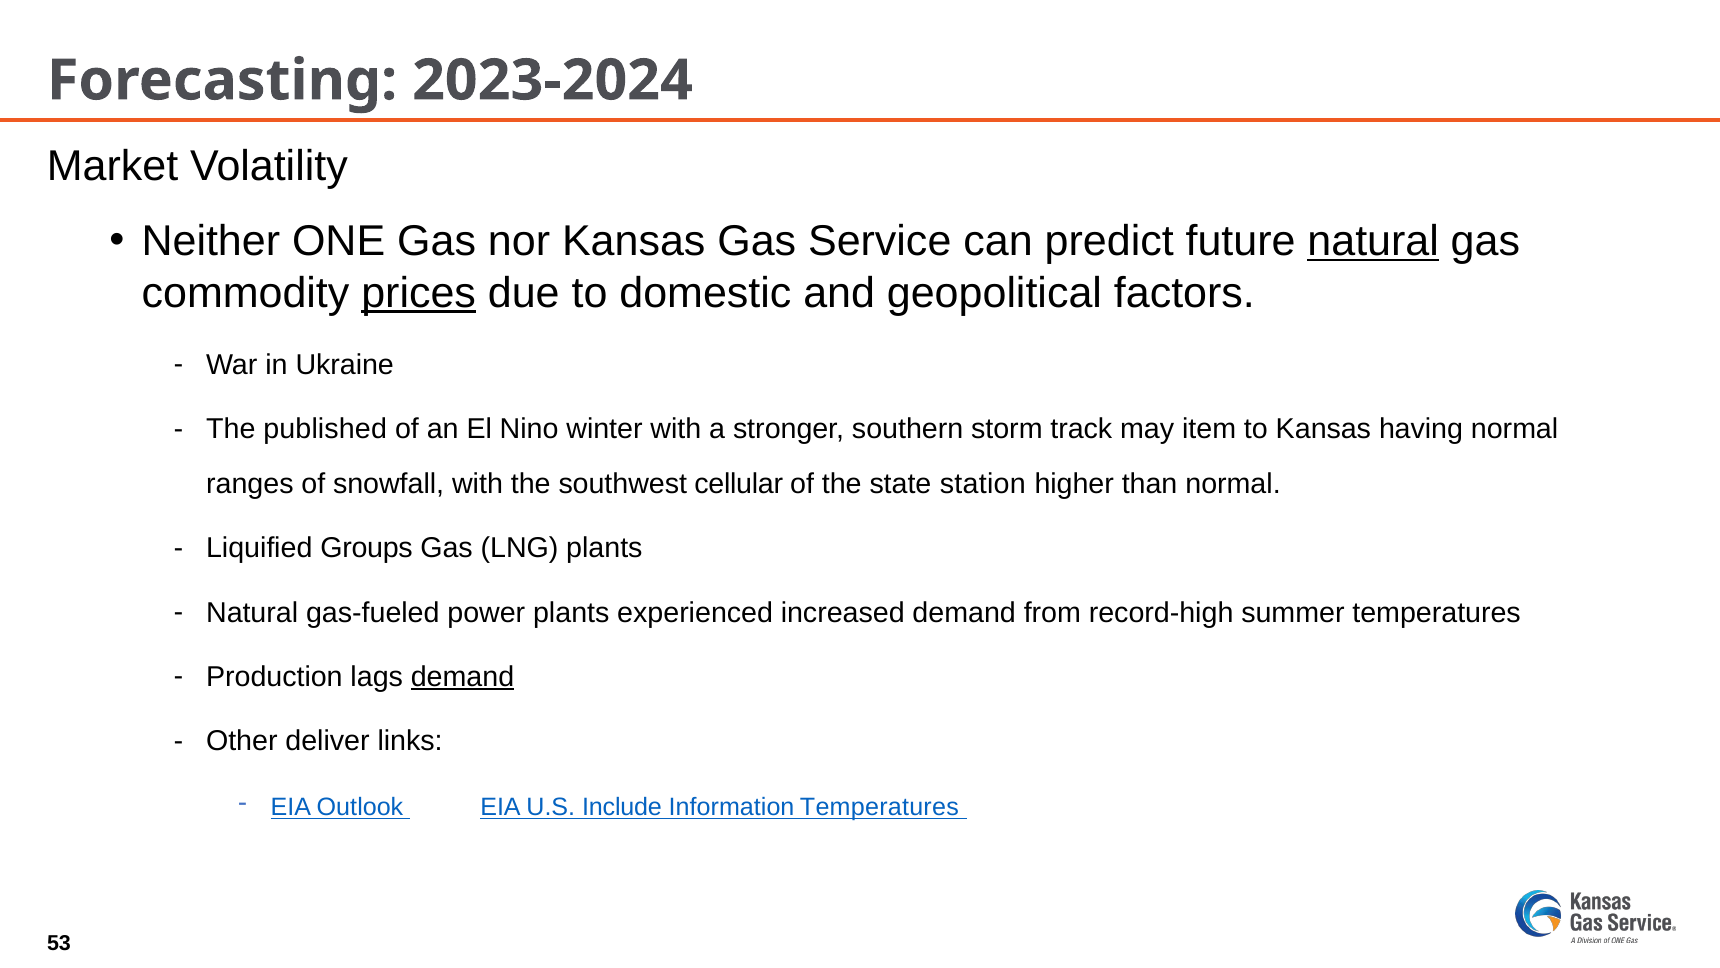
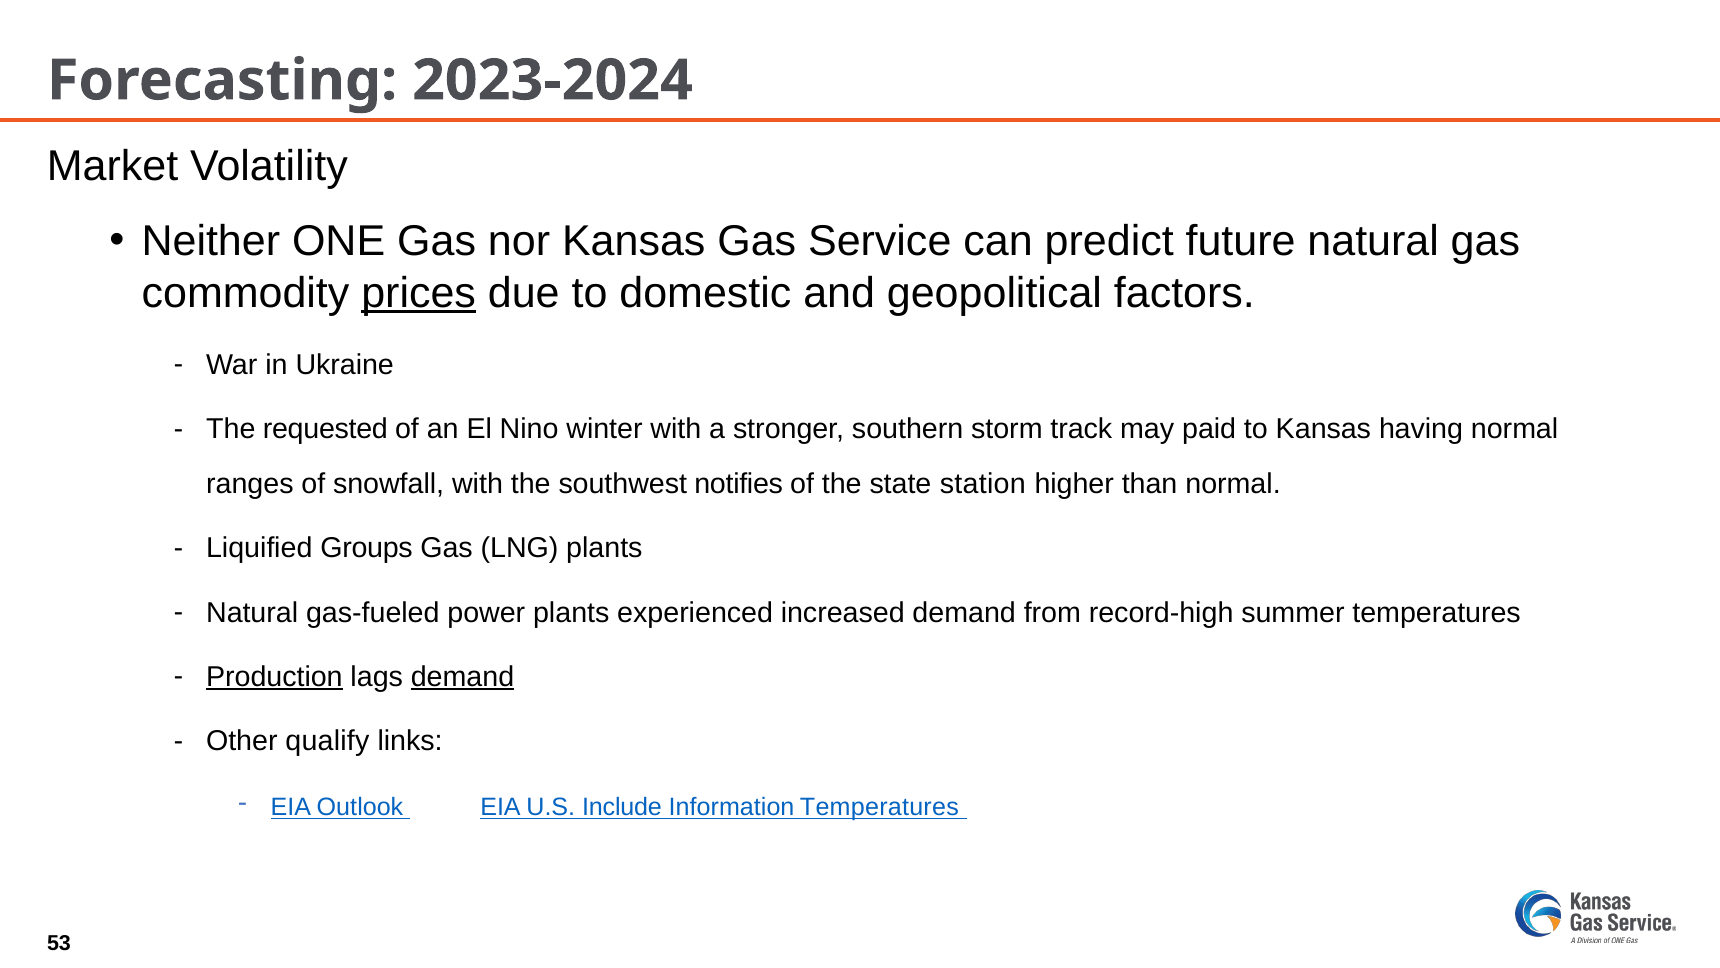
natural at (1373, 241) underline: present -> none
published: published -> requested
item: item -> paid
cellular: cellular -> notifies
Production underline: none -> present
deliver: deliver -> qualify
